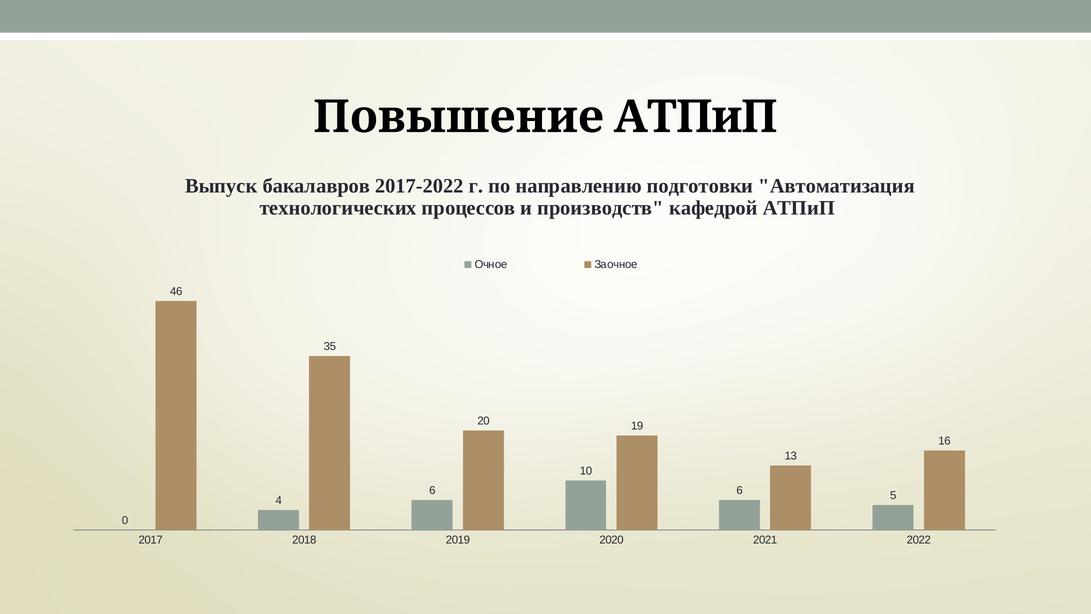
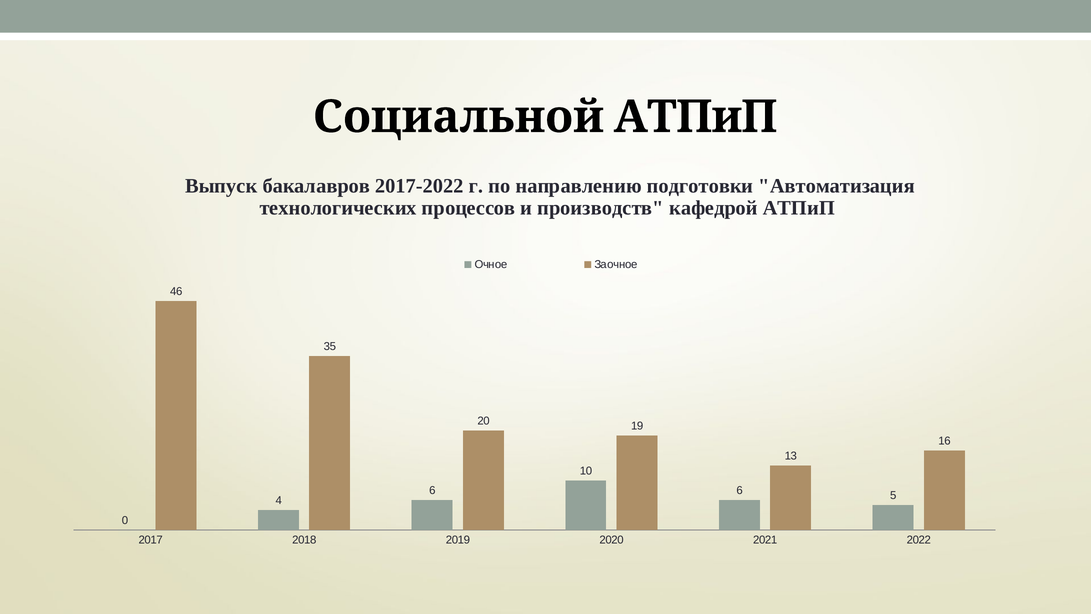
Повышение: Повышение -> Социальной
